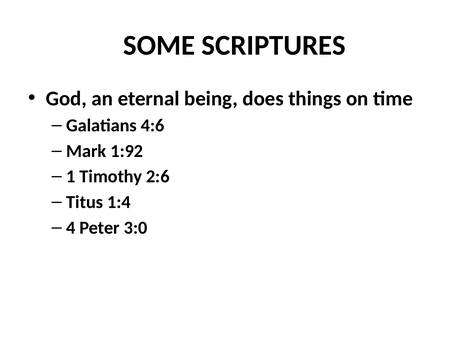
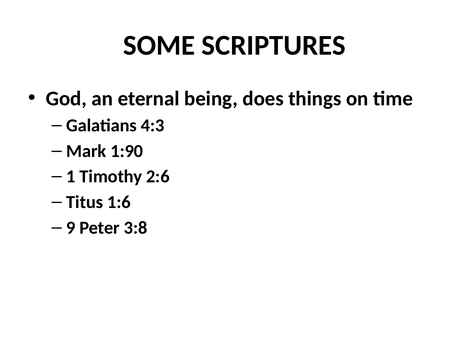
4:6: 4:6 -> 4:3
1:92: 1:92 -> 1:90
1:4: 1:4 -> 1:6
4: 4 -> 9
3:0: 3:0 -> 3:8
